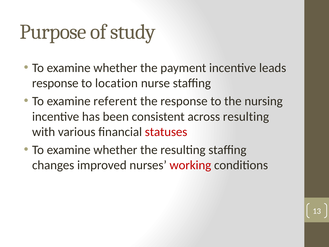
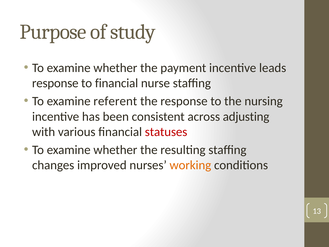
to location: location -> financial
across resulting: resulting -> adjusting
working colour: red -> orange
